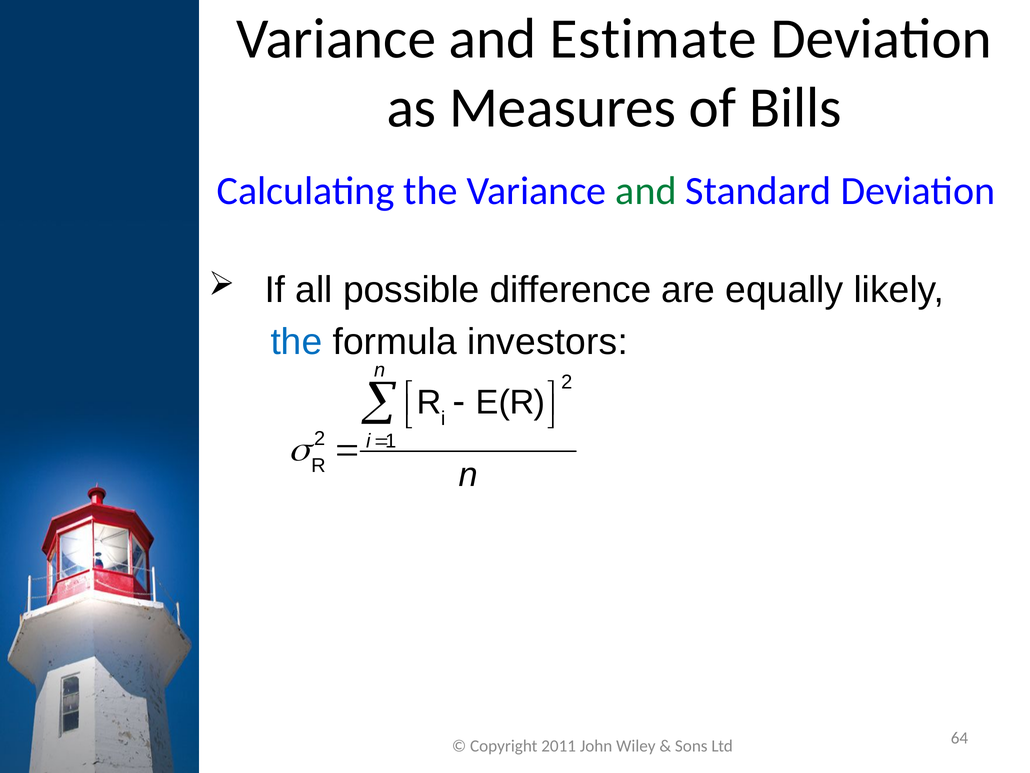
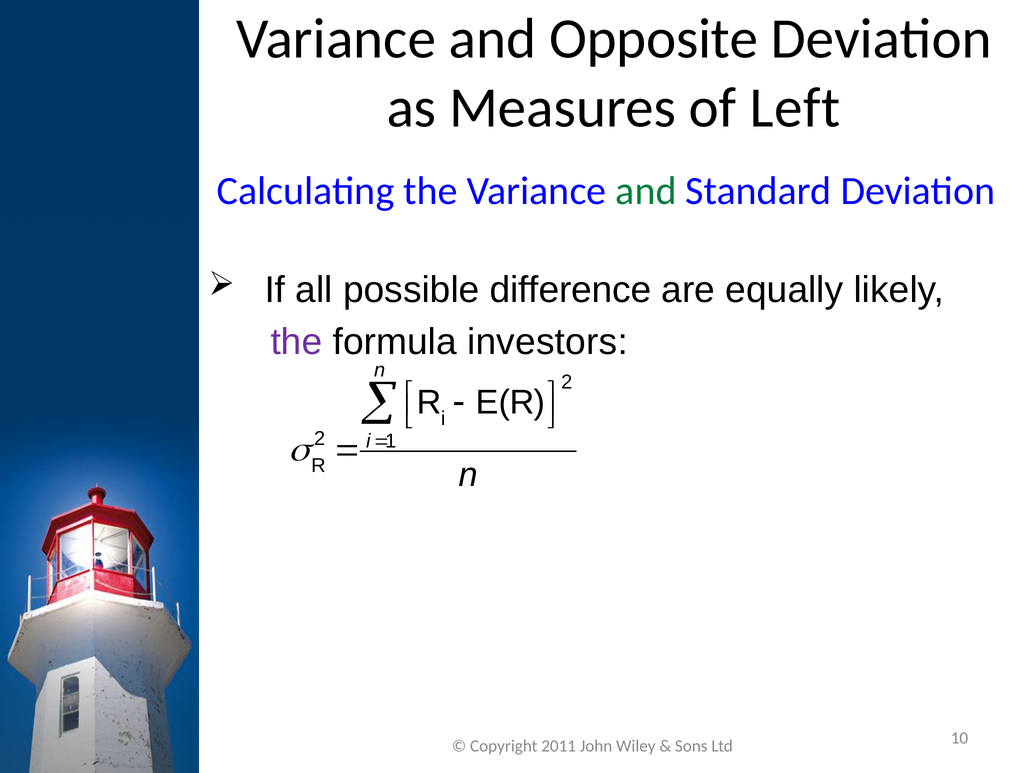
Estimate: Estimate -> Opposite
Bills: Bills -> Left
the at (297, 342) colour: blue -> purple
64: 64 -> 10
